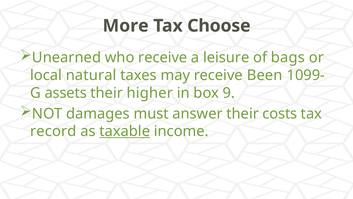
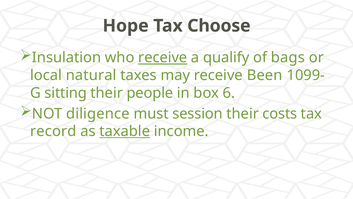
More: More -> Hope
Unearned: Unearned -> Insulation
receive at (163, 58) underline: none -> present
leisure: leisure -> qualify
assets: assets -> sitting
higher: higher -> people
9: 9 -> 6
damages: damages -> diligence
answer: answer -> session
